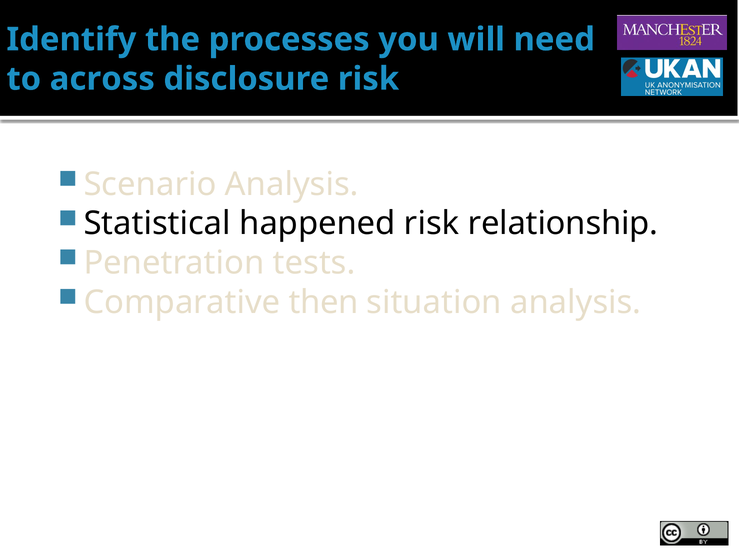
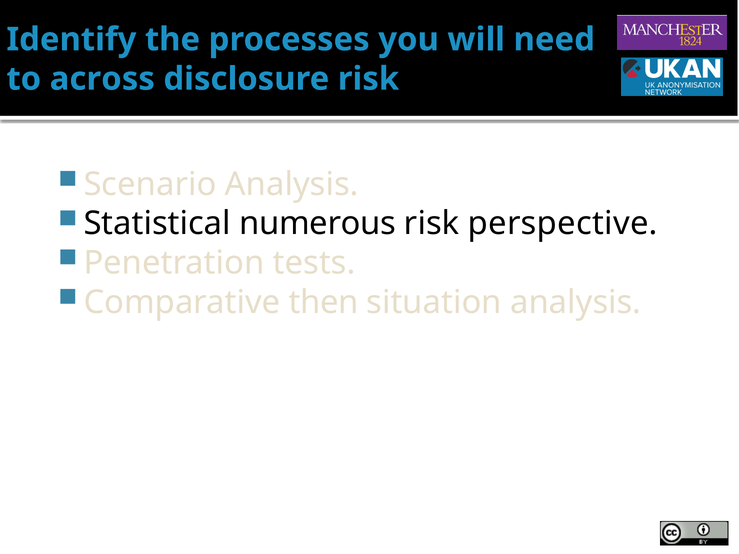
happened: happened -> numerous
relationship: relationship -> perspective
